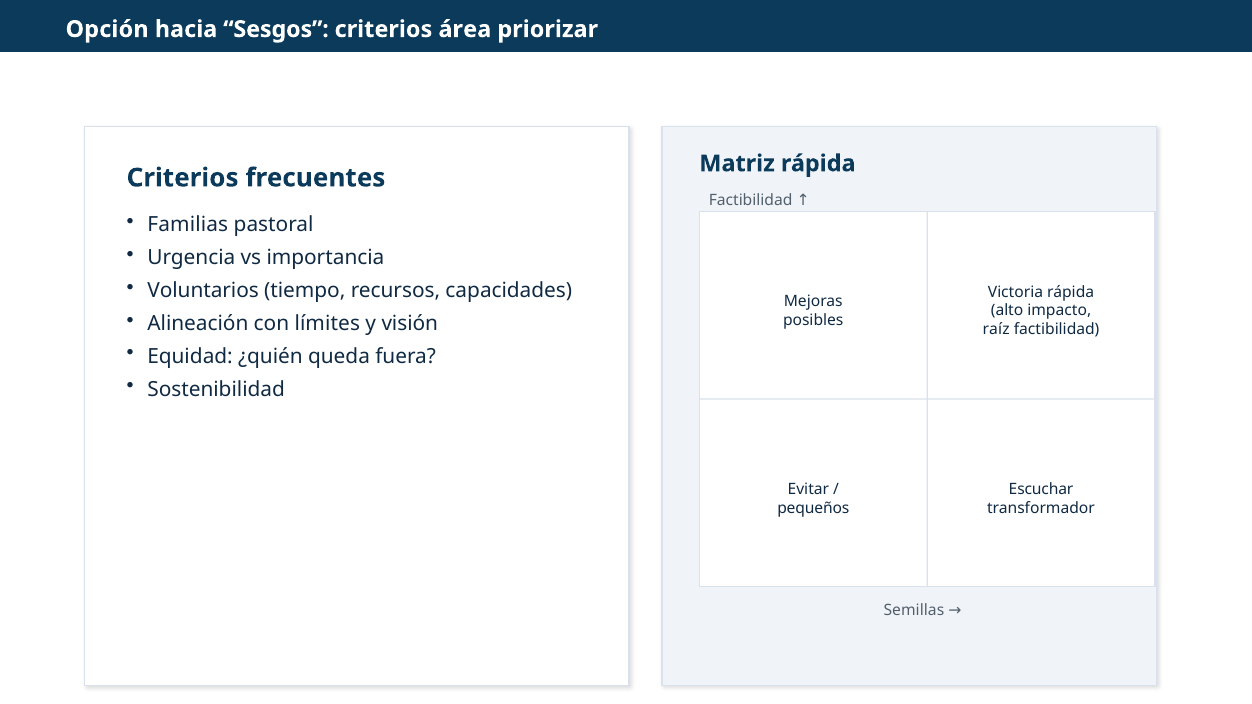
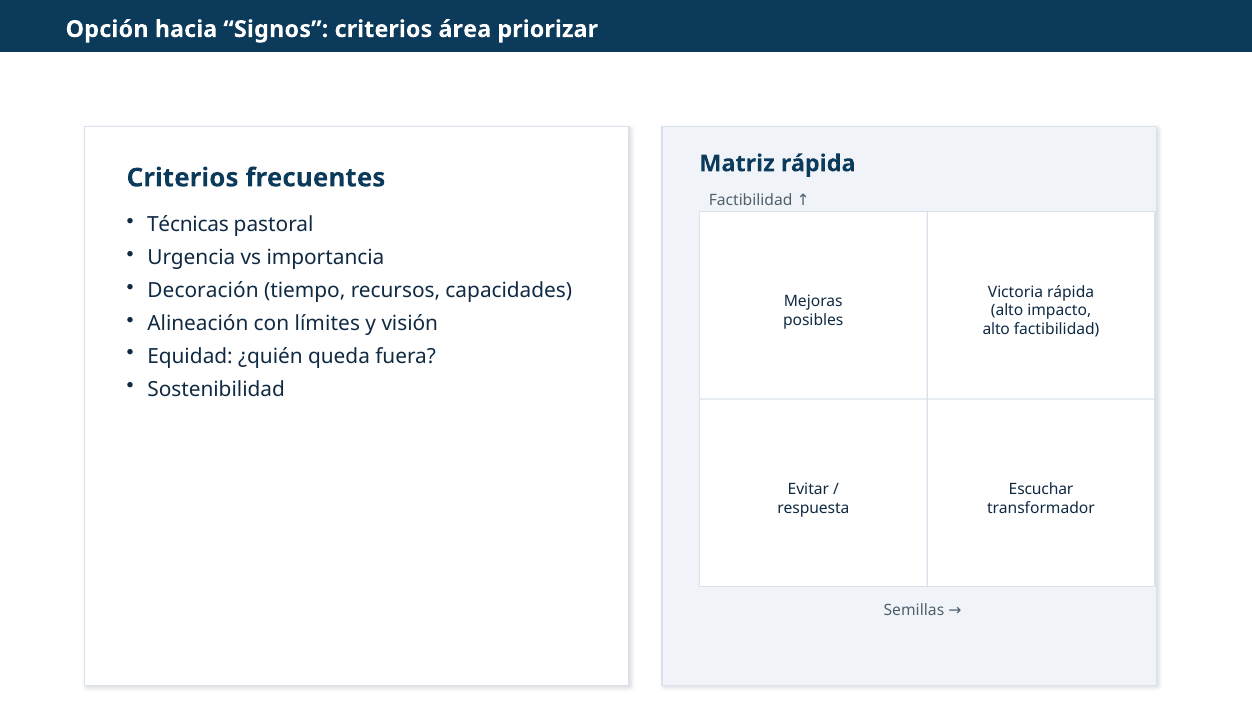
Sesgos: Sesgos -> Signos
Familias: Familias -> Técnicas
Voluntarios: Voluntarios -> Decoración
raíz at (996, 330): raíz -> alto
pequeños: pequeños -> respuesta
